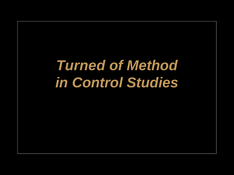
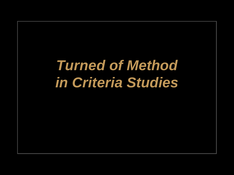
Control: Control -> Criteria
